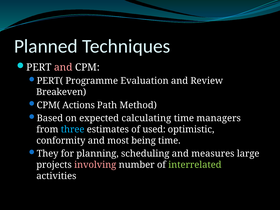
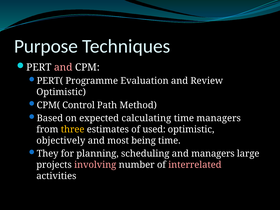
Planned: Planned -> Purpose
Breakeven at (61, 92): Breakeven -> Optimistic
Actions: Actions -> Control
three colour: light blue -> yellow
conformity: conformity -> objectively
and measures: measures -> managers
interrelated colour: light green -> pink
